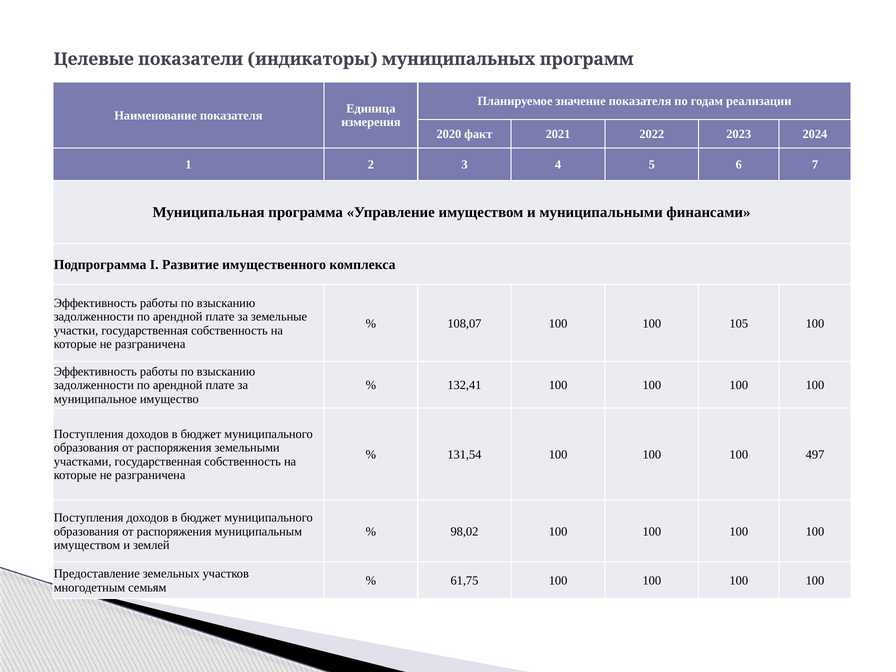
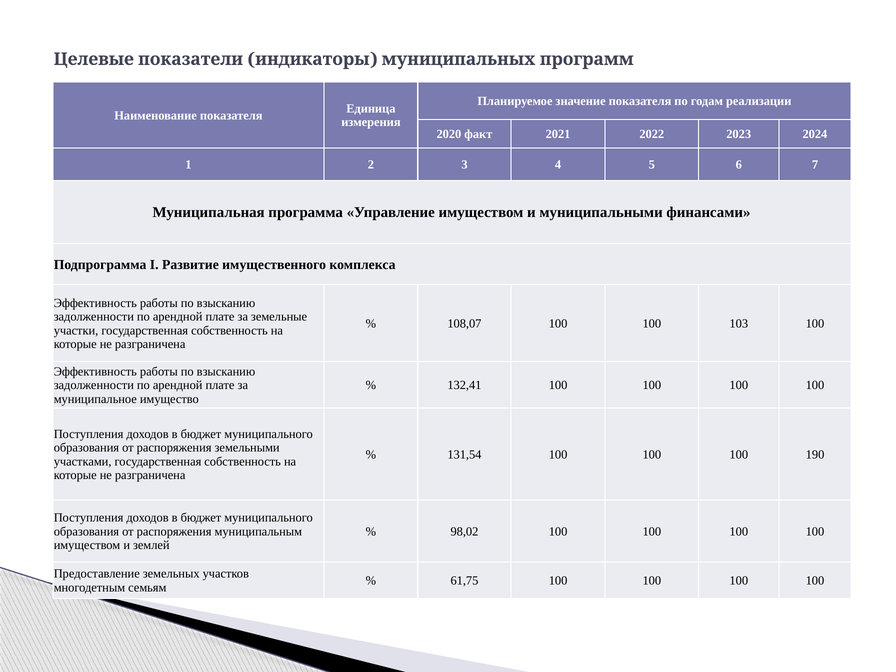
105: 105 -> 103
497: 497 -> 190
